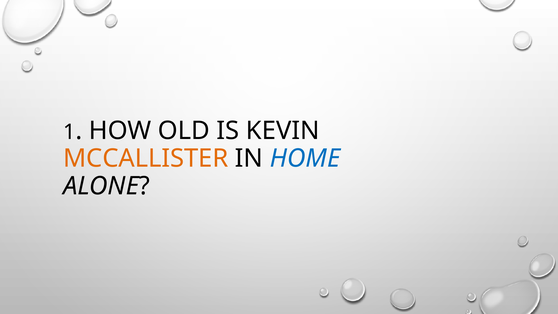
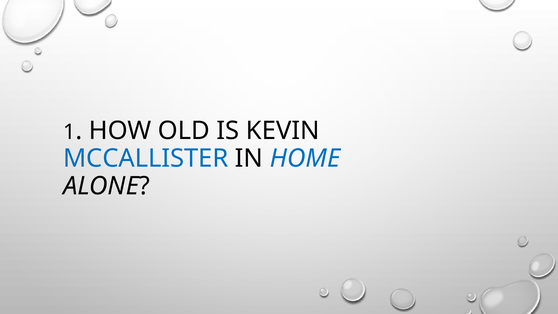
MCCALLISTER colour: orange -> blue
